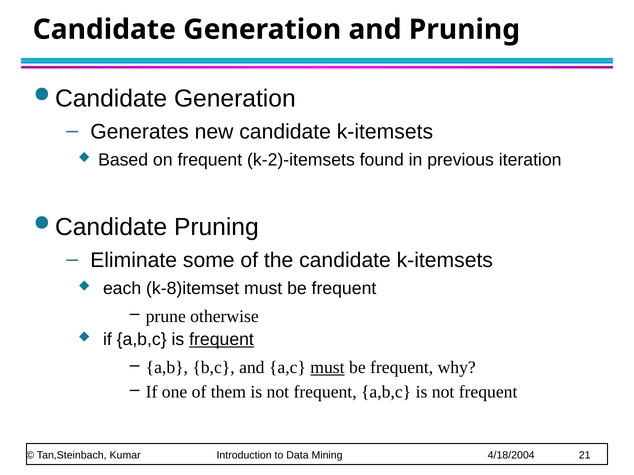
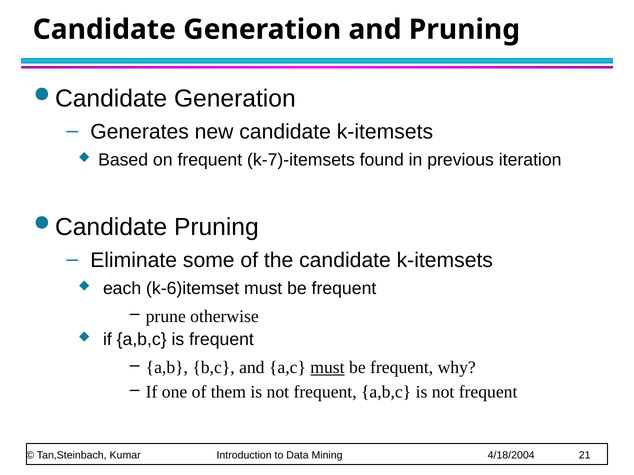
k-2)-itemsets: k-2)-itemsets -> k-7)-itemsets
k-8)itemset: k-8)itemset -> k-6)itemset
frequent at (222, 340) underline: present -> none
